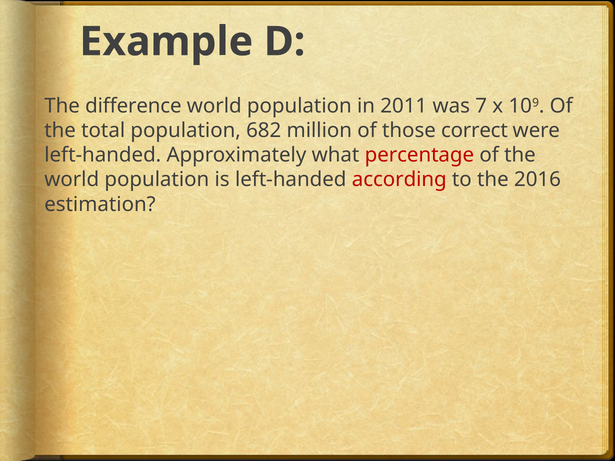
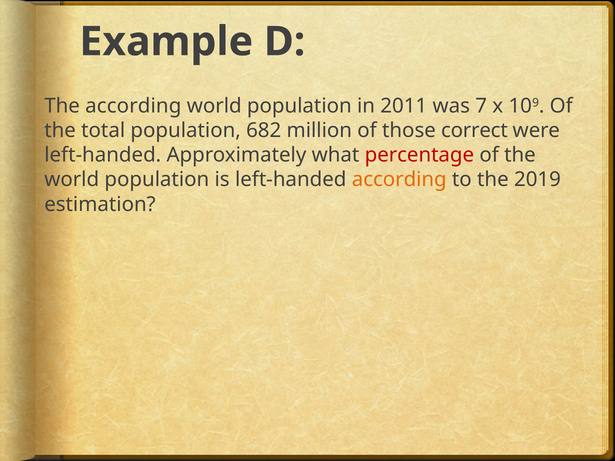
The difference: difference -> according
according at (399, 180) colour: red -> orange
2016: 2016 -> 2019
